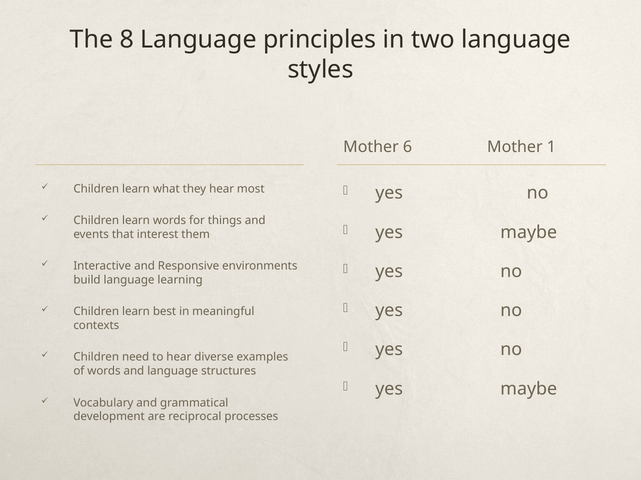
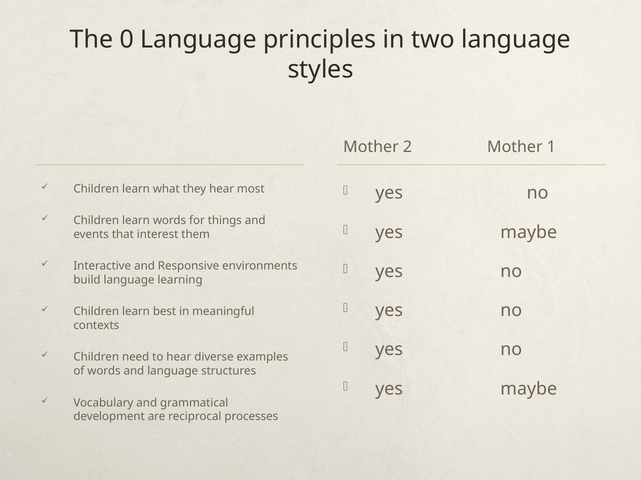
8: 8 -> 0
6: 6 -> 2
